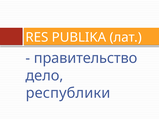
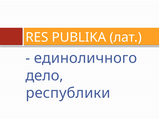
правительство: правительство -> единоличного
